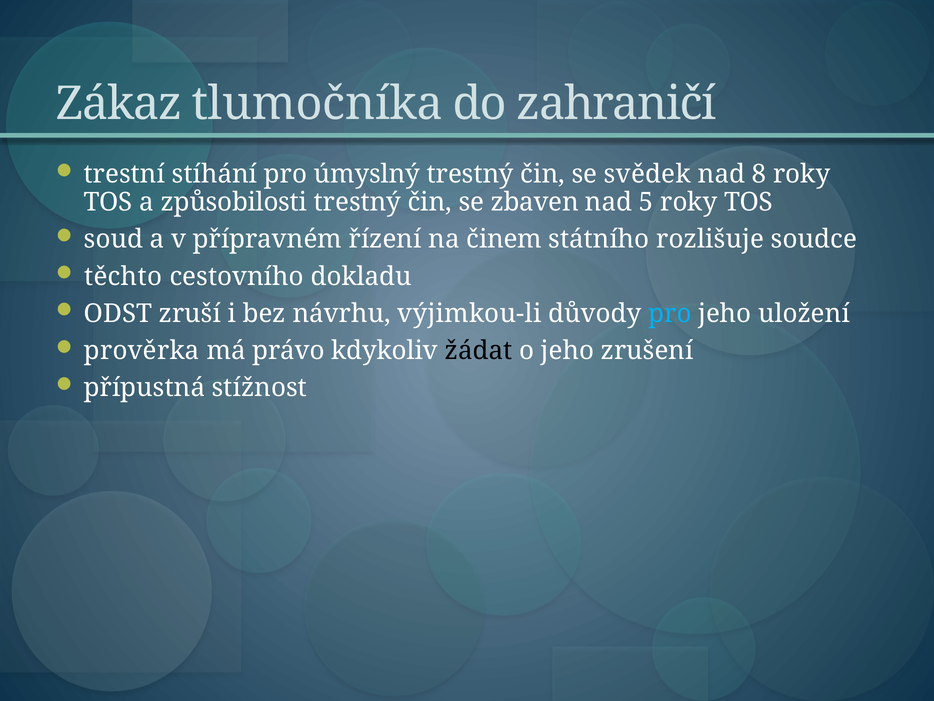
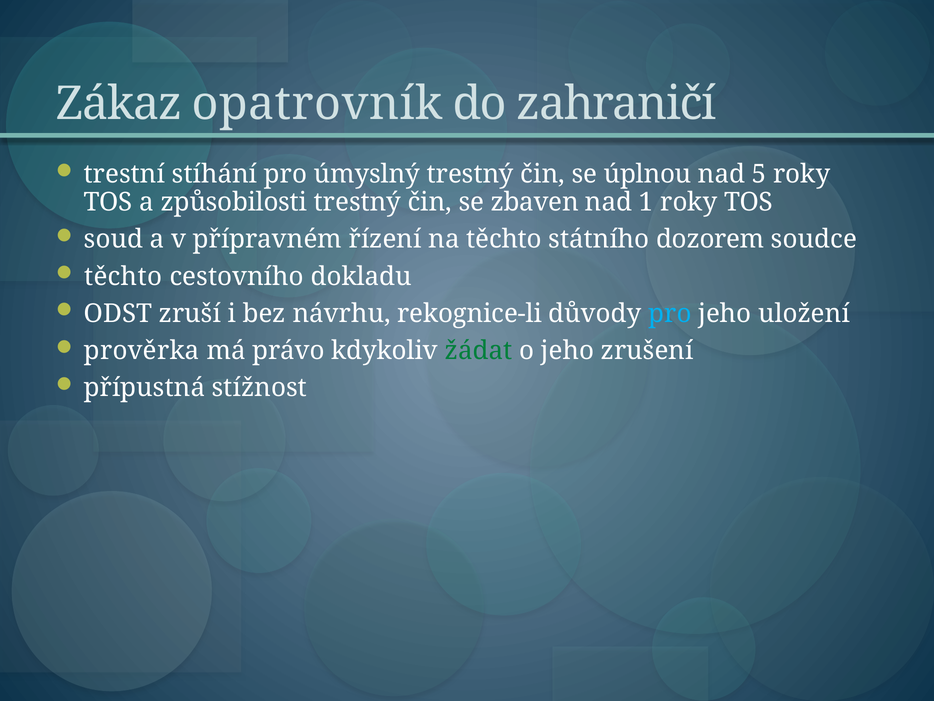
tlumočníka: tlumočníka -> opatrovník
svědek: svědek -> úplnou
8: 8 -> 5
5: 5 -> 1
na činem: činem -> těchto
rozlišuje: rozlišuje -> dozorem
výjimkou-li: výjimkou-li -> rekognice-li
žádat colour: black -> green
